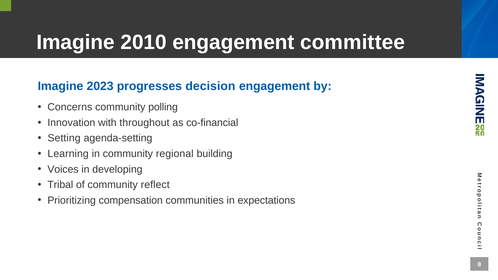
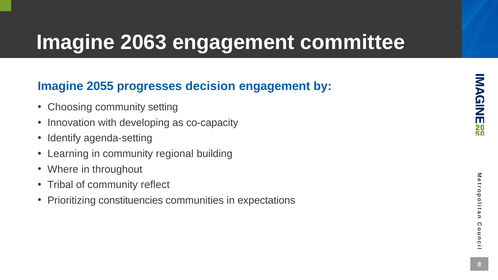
2010: 2010 -> 2063
2023: 2023 -> 2055
Concerns: Concerns -> Choosing
polling: polling -> setting
throughout: throughout -> developing
co-financial: co-financial -> co-capacity
Setting: Setting -> Identify
Voices: Voices -> Where
developing: developing -> throughout
compensation: compensation -> constituencies
